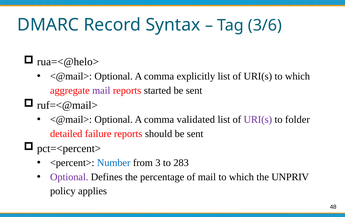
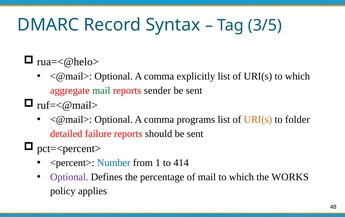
3/6: 3/6 -> 3/5
mail at (101, 91) colour: purple -> green
started: started -> sender
validated: validated -> programs
URI(s at (258, 120) colour: purple -> orange
3: 3 -> 1
283: 283 -> 414
UNPRIV: UNPRIV -> WORKS
